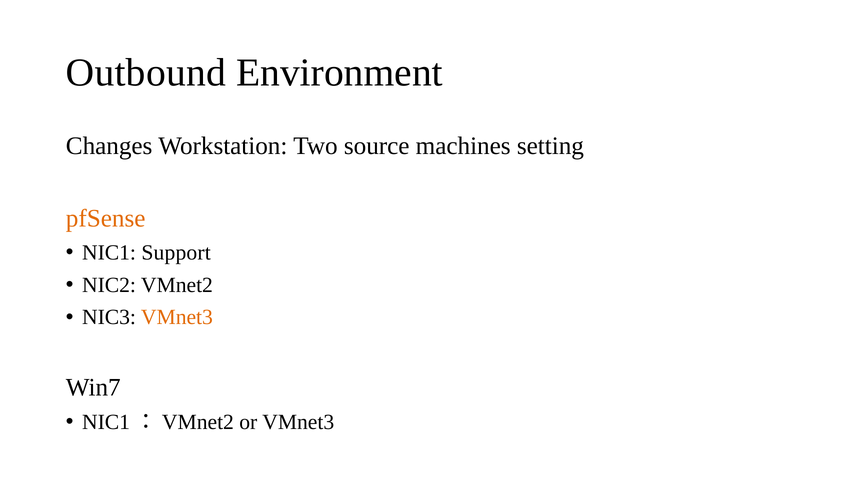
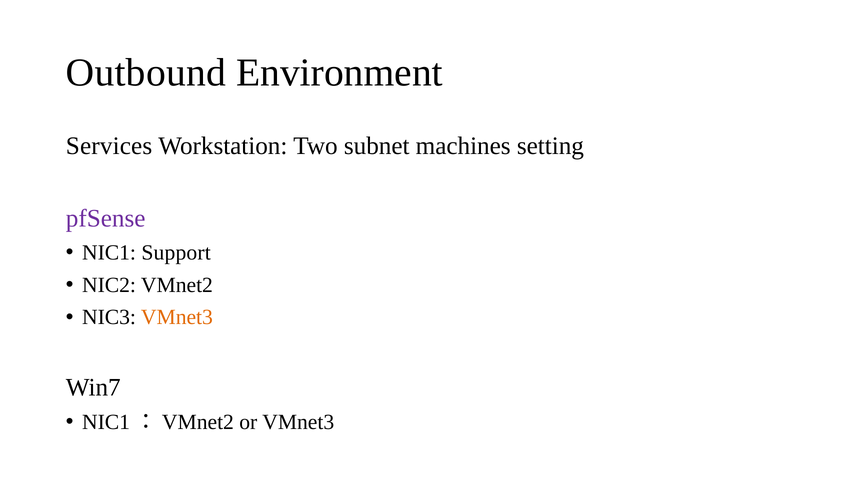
Changes: Changes -> Services
source: source -> subnet
pfSense colour: orange -> purple
